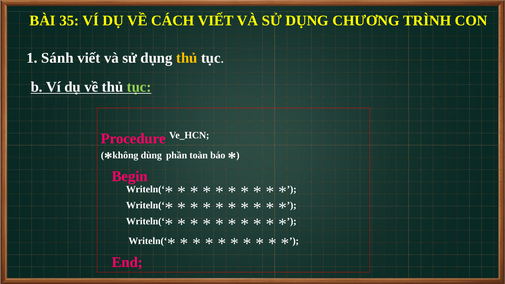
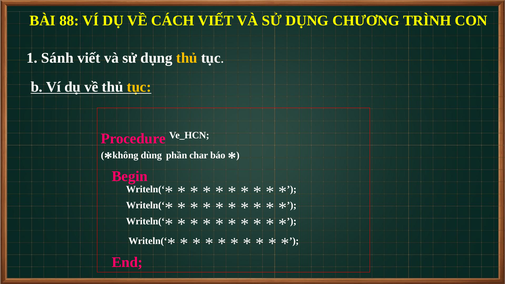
35: 35 -> 88
tục at (139, 87) colour: light green -> yellow
toàn: toàn -> char
